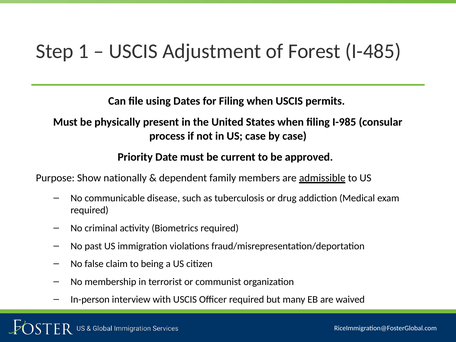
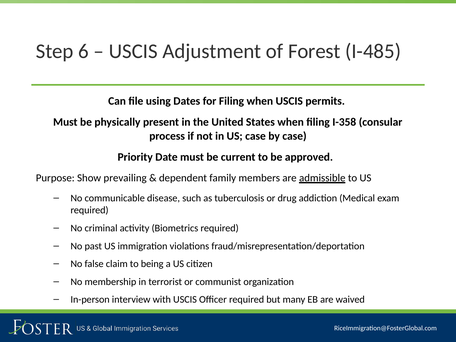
1: 1 -> 6
I-985: I-985 -> I-358
nationally: nationally -> prevailing
